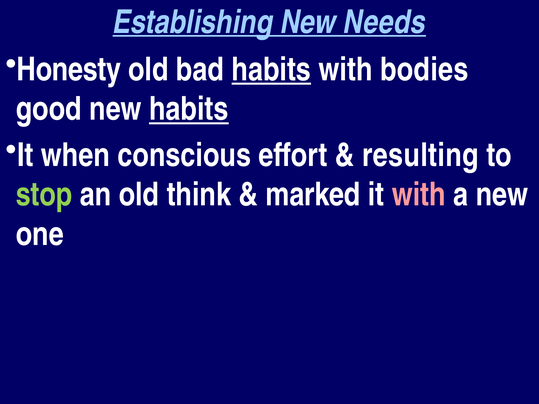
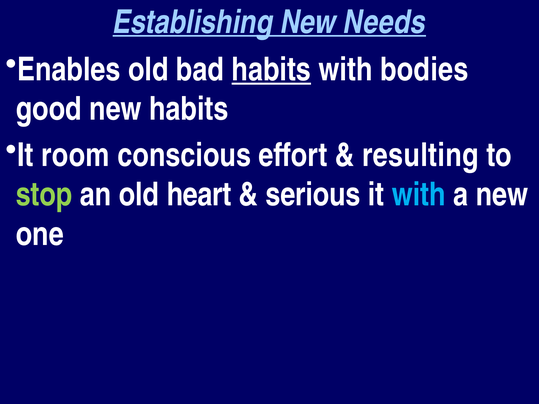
Honesty: Honesty -> Enables
habits at (189, 109) underline: present -> none
when: when -> room
think: think -> heart
marked: marked -> serious
with at (419, 195) colour: pink -> light blue
